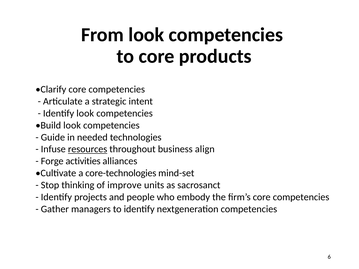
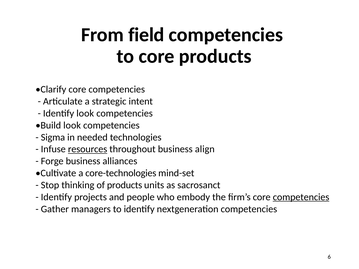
From look: look -> field
Guide: Guide -> Sigma
Forge activities: activities -> business
of improve: improve -> products
competencies at (301, 197) underline: none -> present
